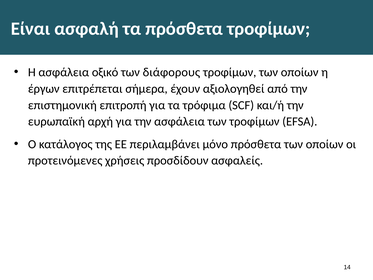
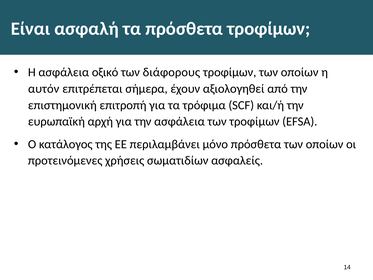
έργων: έργων -> αυτόν
προσδίδουν: προσδίδουν -> σωματιδίων
